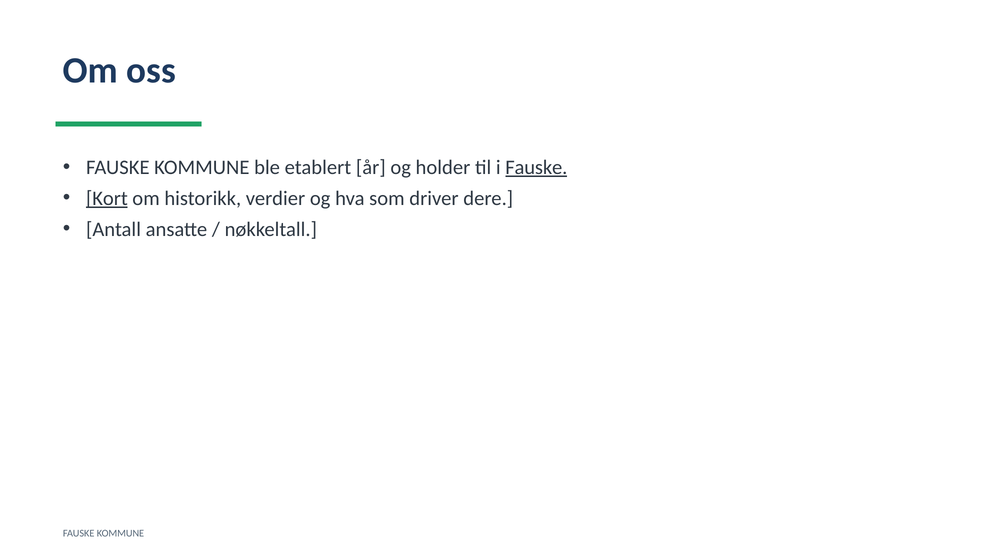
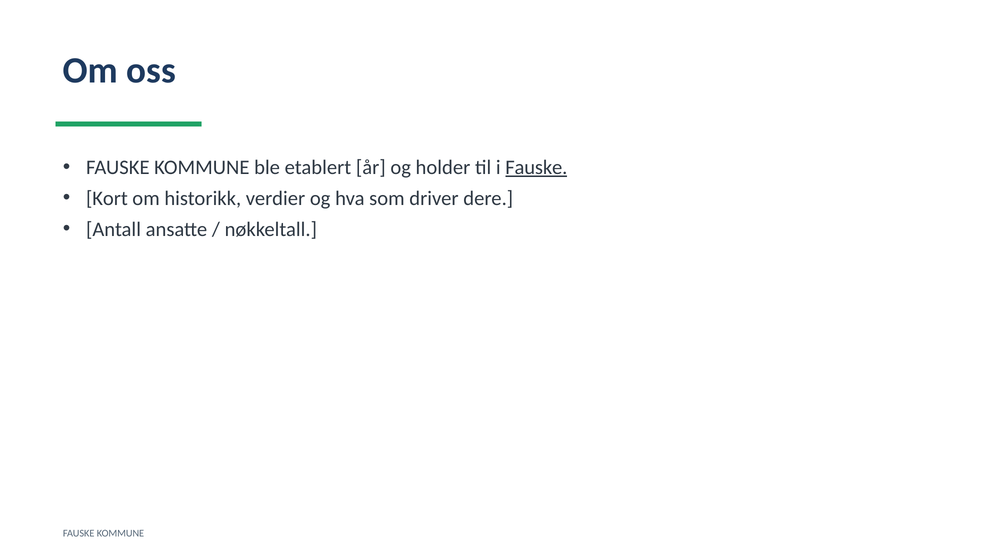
Kort underline: present -> none
